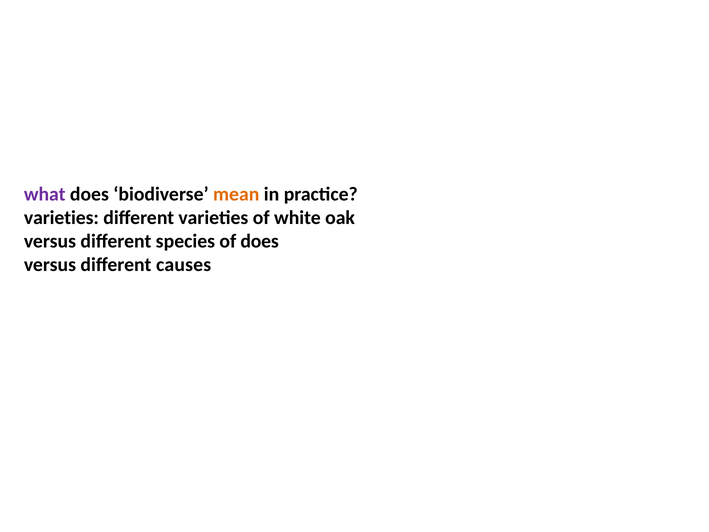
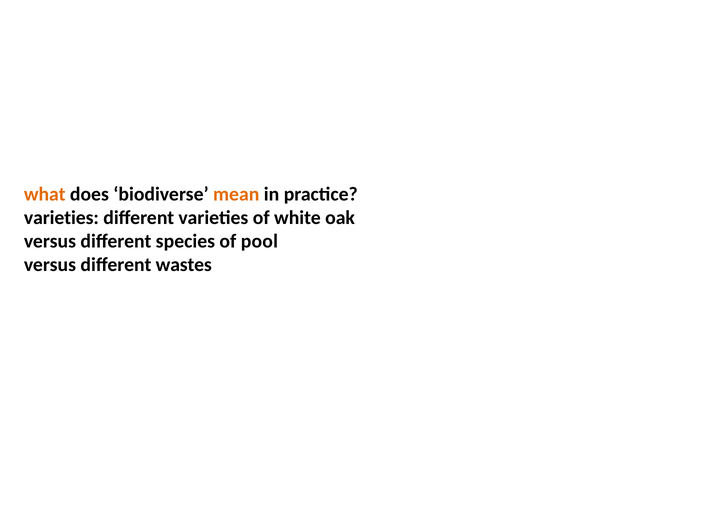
what colour: purple -> orange
of does: does -> pool
causes: causes -> wastes
